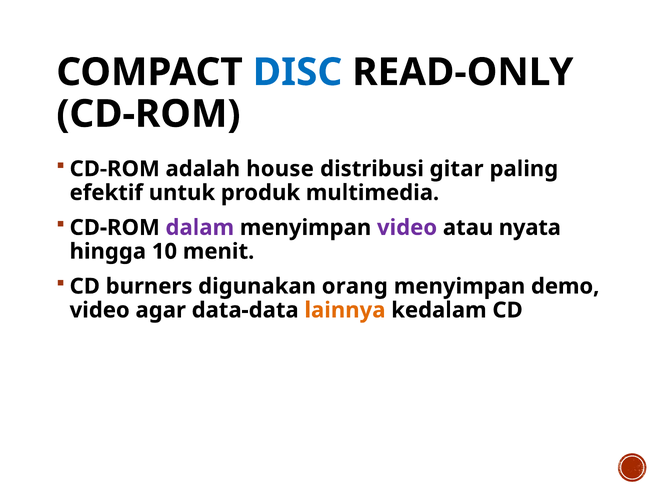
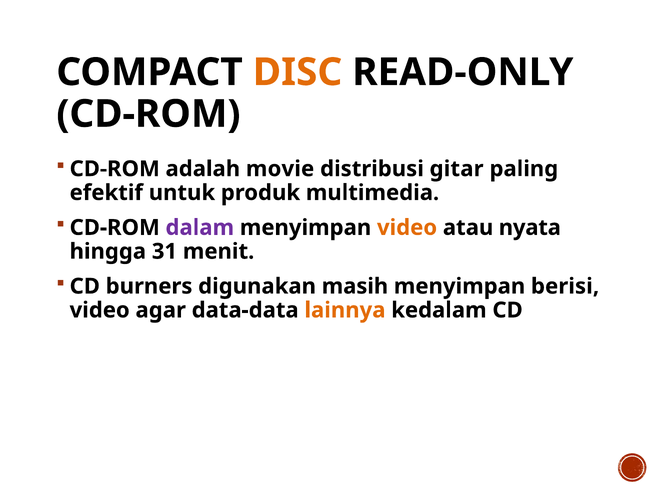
DISC colour: blue -> orange
house: house -> movie
video at (407, 228) colour: purple -> orange
10: 10 -> 31
orang: orang -> masih
demo: demo -> berisi
